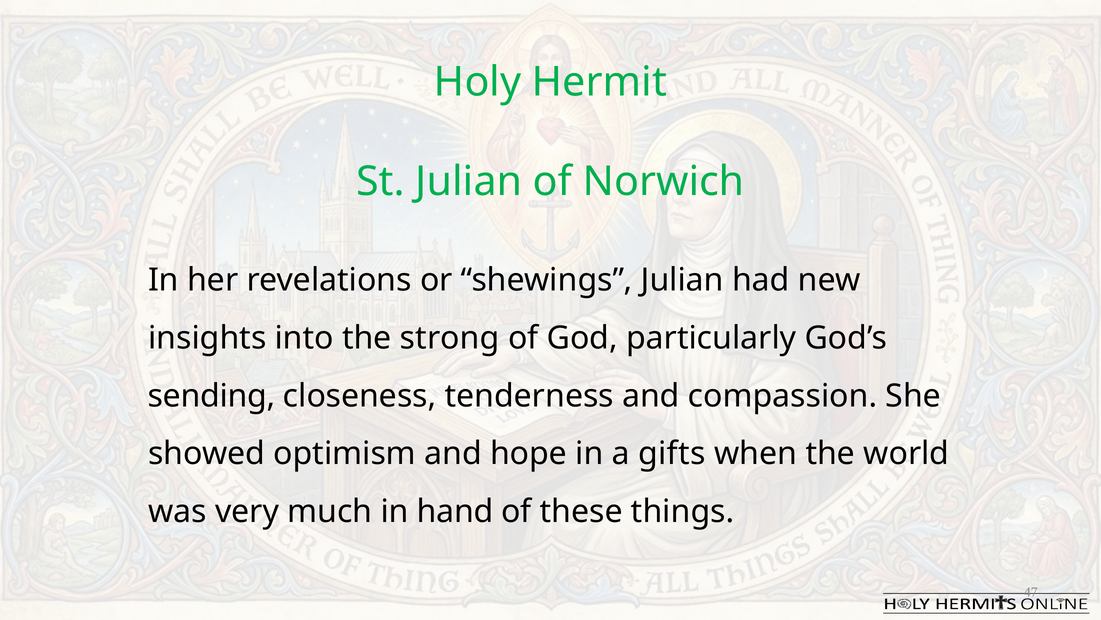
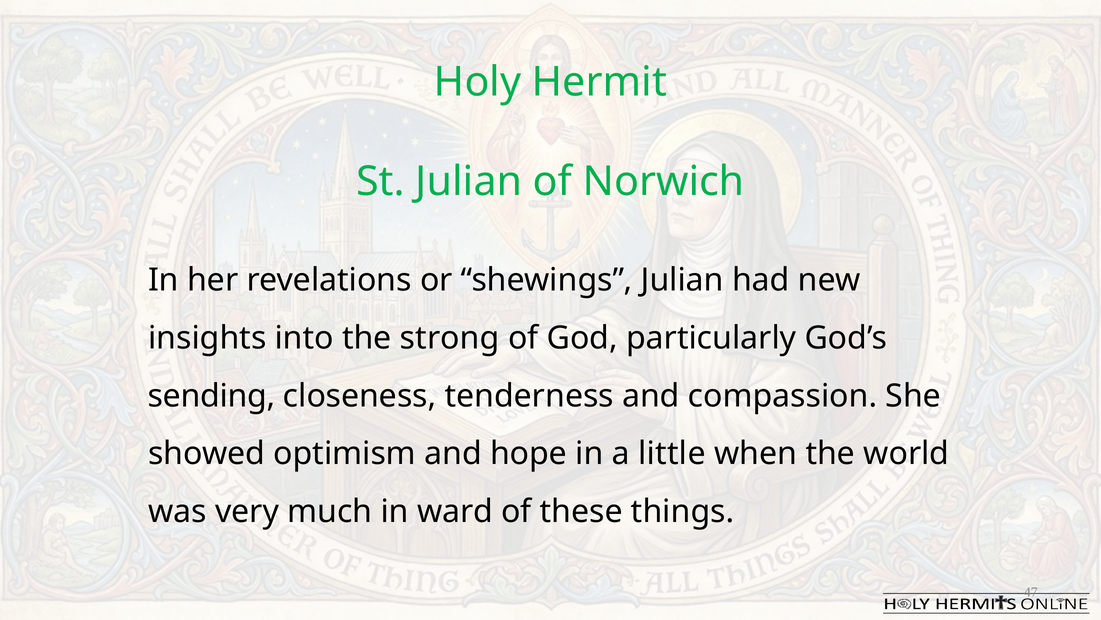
gifts: gifts -> little
hand: hand -> ward
